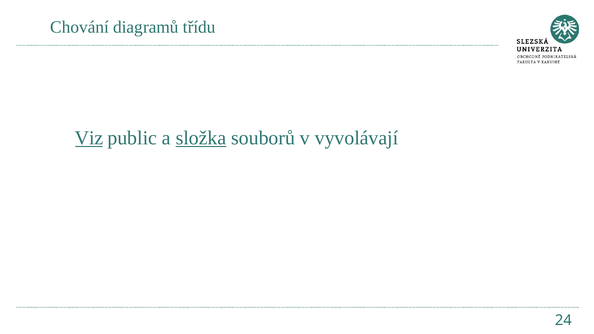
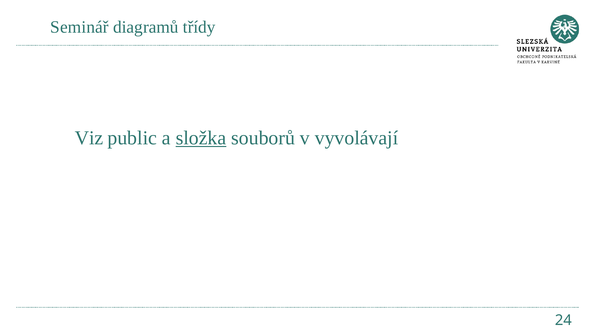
Chování: Chování -> Seminář
třídu: třídu -> třídy
Viz underline: present -> none
